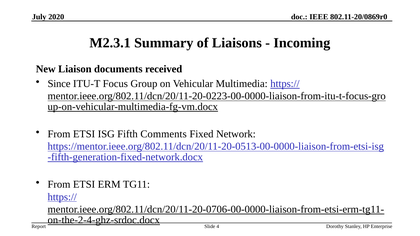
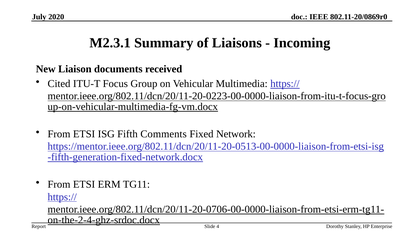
Since: Since -> Cited
